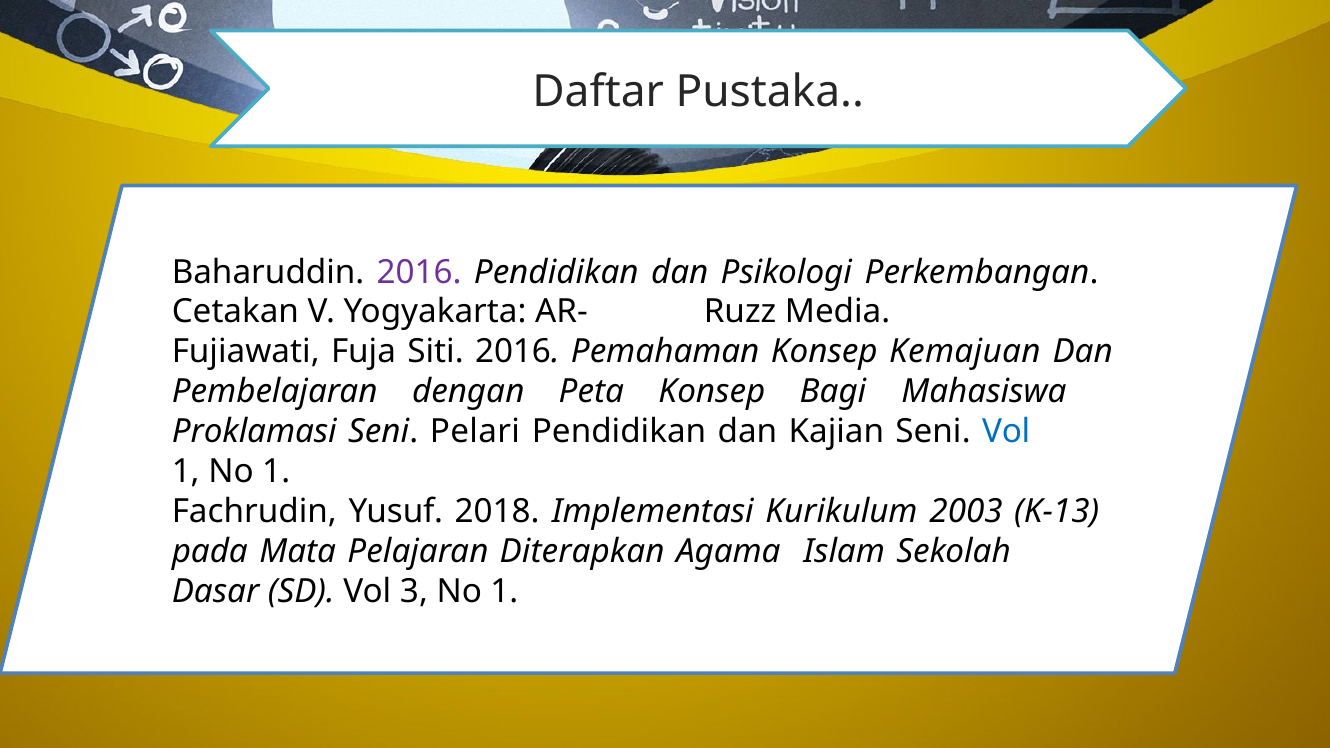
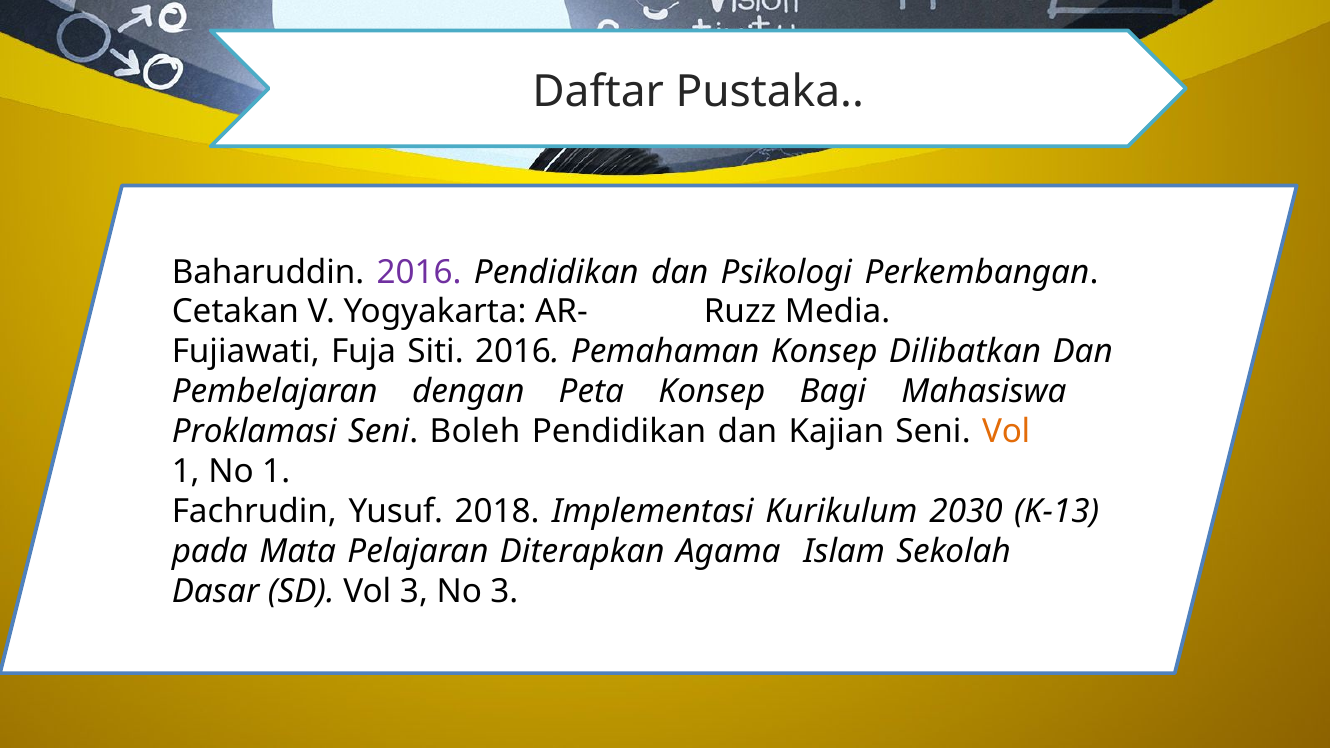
Kemajuan: Kemajuan -> Dilibatkan
Pelari: Pelari -> Boleh
Vol at (1006, 432) colour: blue -> orange
2003: 2003 -> 2030
3 No 1: 1 -> 3
